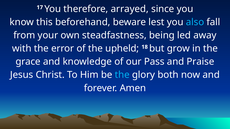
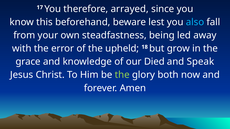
Pass: Pass -> Died
Praise: Praise -> Speak
the at (122, 75) colour: light blue -> light green
